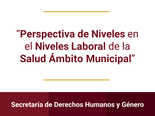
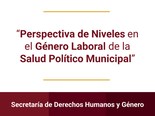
el Niveles: Niveles -> Género
Ámbito: Ámbito -> Político
